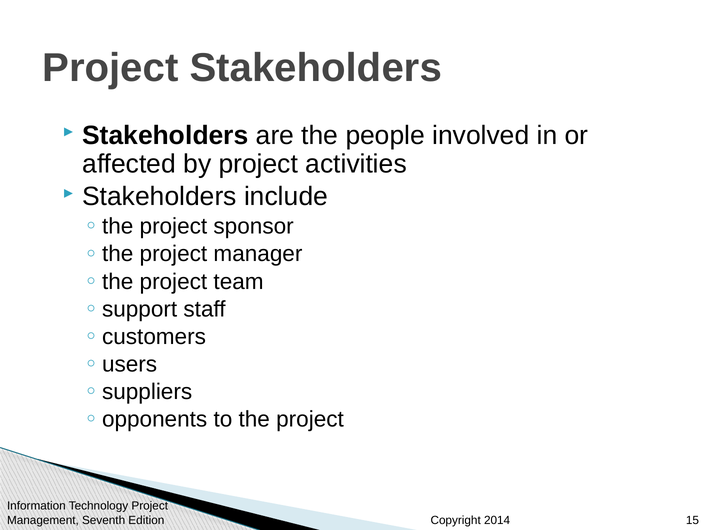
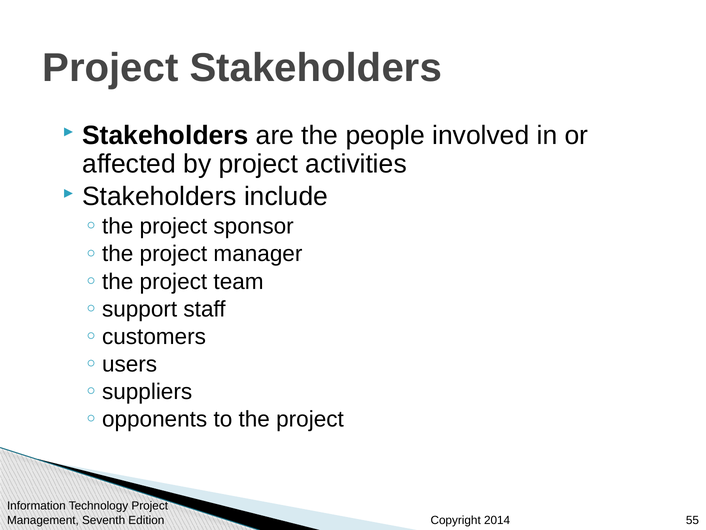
15: 15 -> 55
